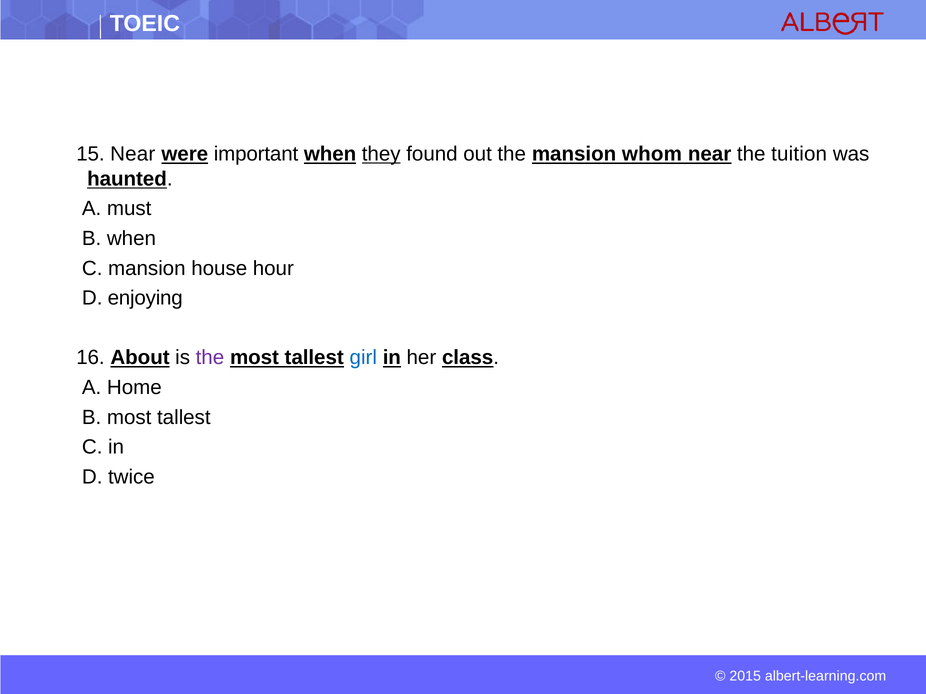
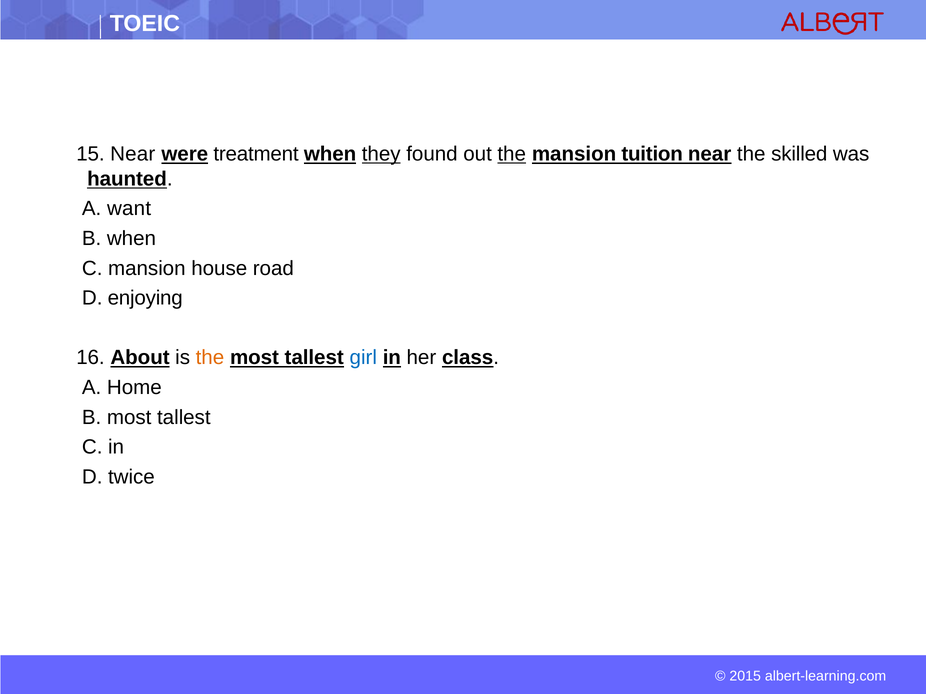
important: important -> treatment
the at (512, 154) underline: none -> present
whom: whom -> tuition
tuition: tuition -> skilled
must: must -> want
hour: hour -> road
the at (210, 358) colour: purple -> orange
